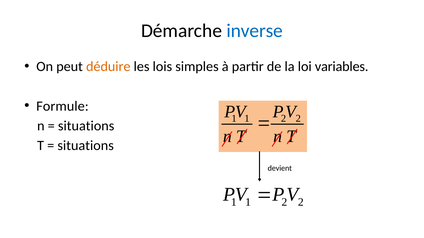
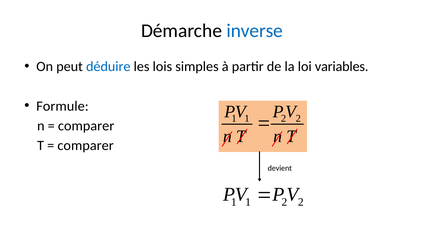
déduire colour: orange -> blue
situations at (86, 126): situations -> comparer
situations at (86, 146): situations -> comparer
